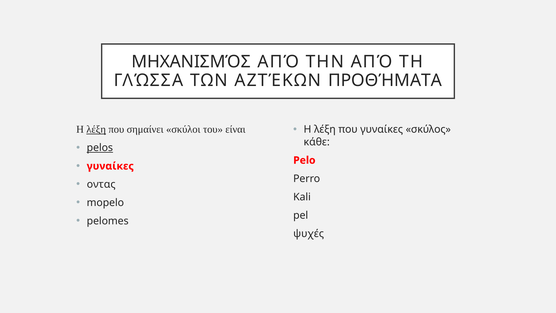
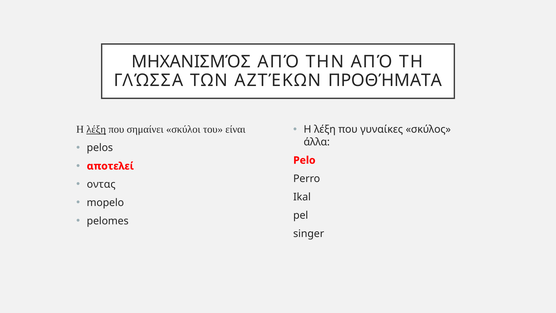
κάθε: κάθε -> άλλα
pelos underline: present -> none
γυναίκες at (110, 166): γυναίκες -> αποτελεί
Kali: Kali -> Ikal
ψυχές: ψυχές -> singer
